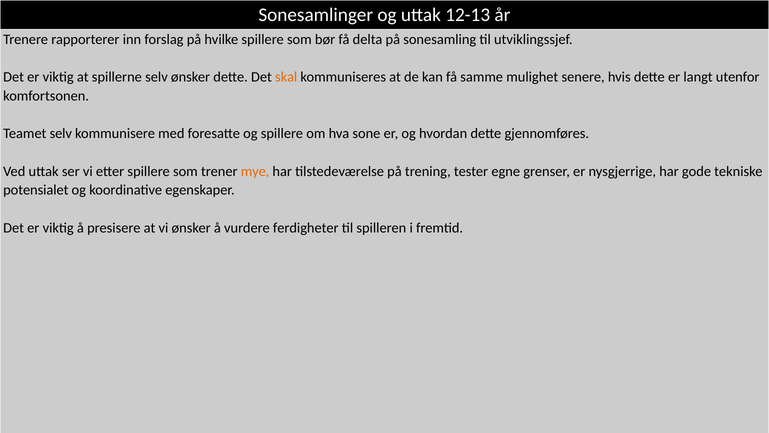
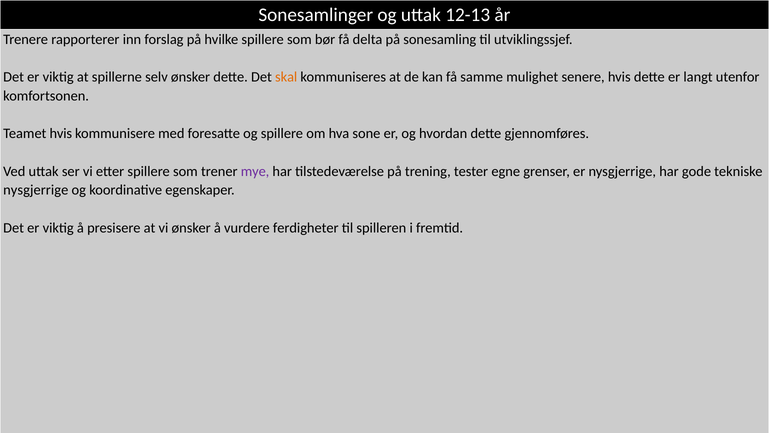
Teamet selv: selv -> hvis
mye colour: orange -> purple
potensialet at (36, 190): potensialet -> nysgjerrige
